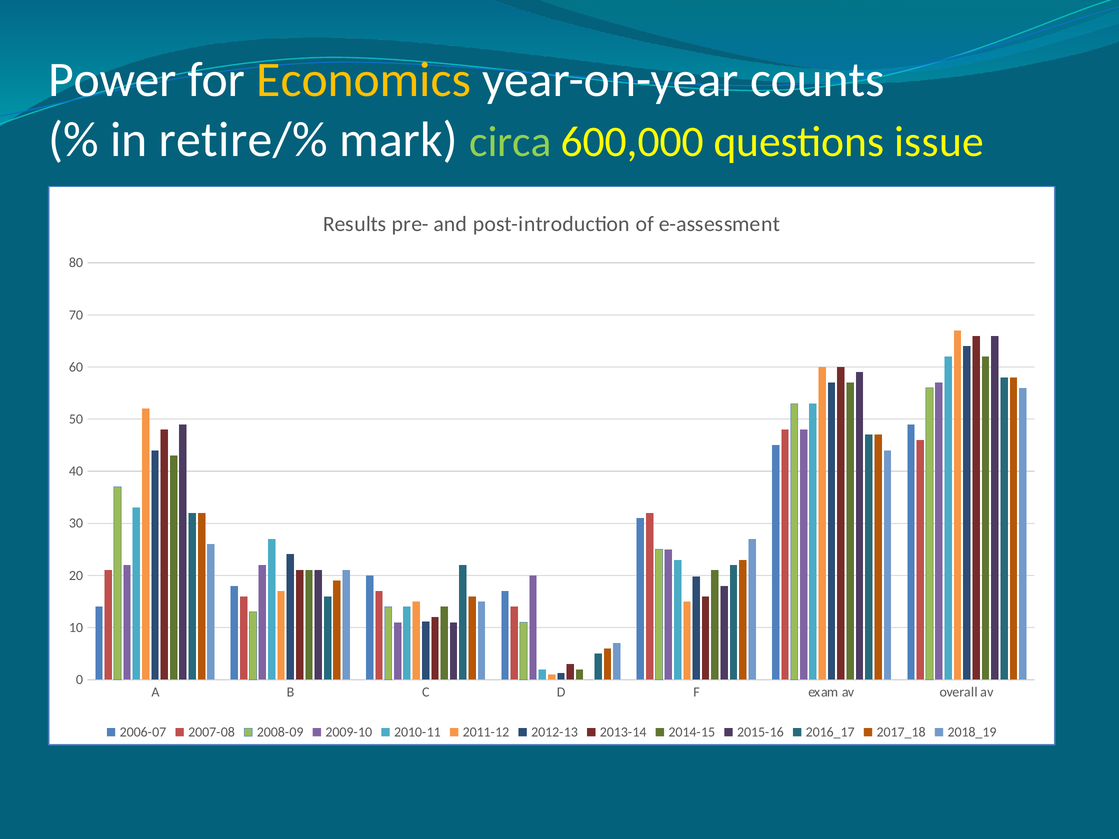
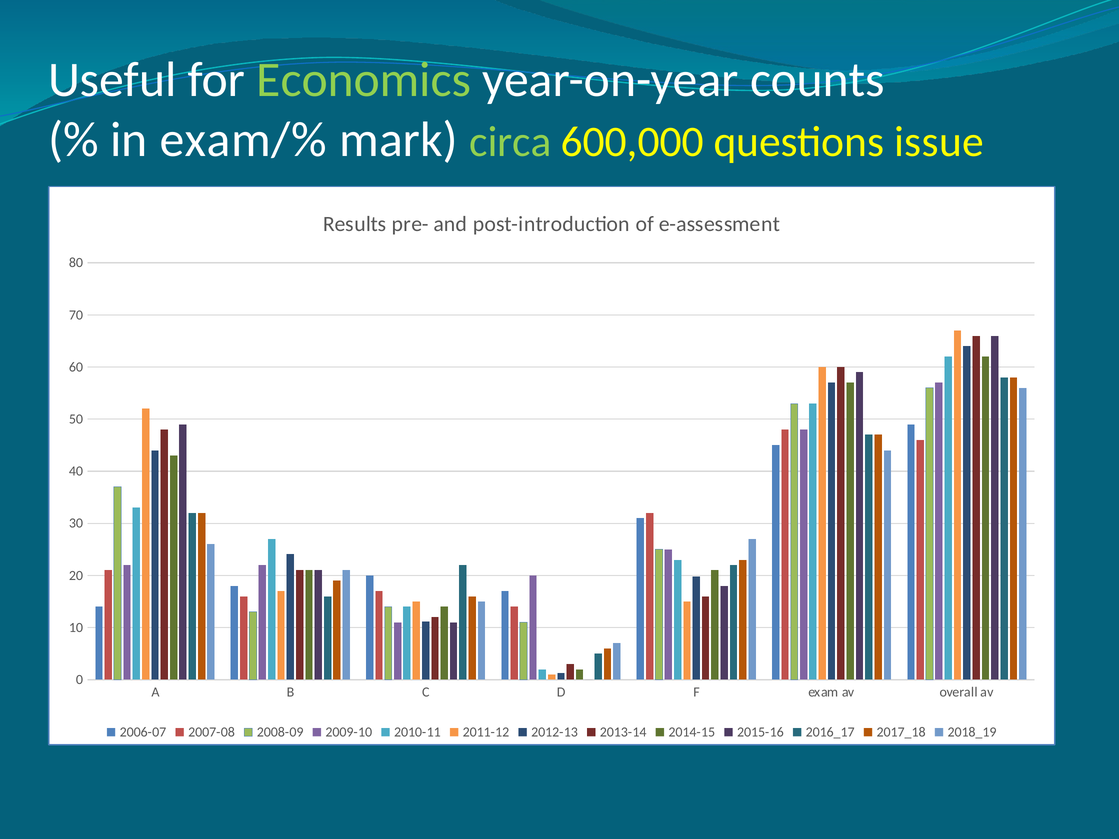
Power: Power -> Useful
Economics colour: yellow -> light green
retire/%: retire/% -> exam/%
